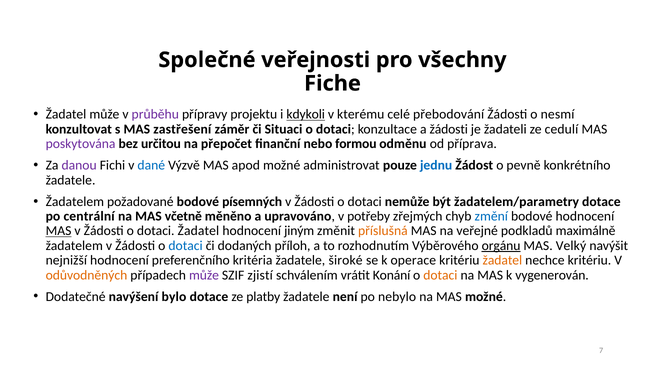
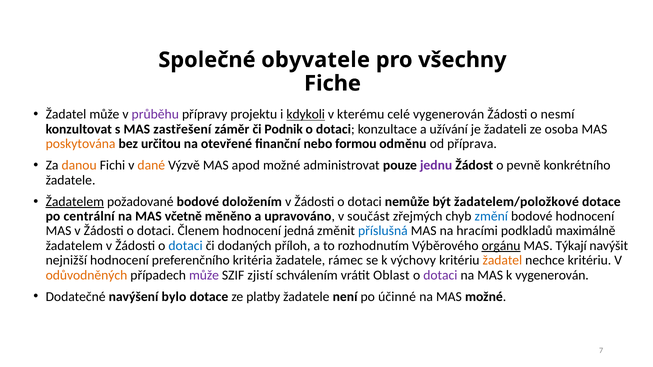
veřejnosti: veřejnosti -> obyvatele
celé přebodování: přebodování -> vygenerován
Situaci: Situaci -> Podnik
a žádosti: žádosti -> užívání
cedulí: cedulí -> osoba
poskytována colour: purple -> orange
přepočet: přepočet -> otevřené
danou colour: purple -> orange
dané colour: blue -> orange
jednu colour: blue -> purple
Žadatelem at (75, 202) underline: none -> present
písemných: písemných -> doložením
žadatelem/parametry: žadatelem/parametry -> žadatelem/položkové
potřeby: potřeby -> součást
MAS at (59, 231) underline: present -> none
dotaci Žadatel: Žadatel -> Členem
jiným: jiným -> jedná
příslušná colour: orange -> blue
veřejné: veřejné -> hracími
Velký: Velký -> Týkají
široké: široké -> rámec
operace: operace -> výchovy
Konání: Konání -> Oblast
dotaci at (440, 275) colour: orange -> purple
nebylo: nebylo -> účinné
